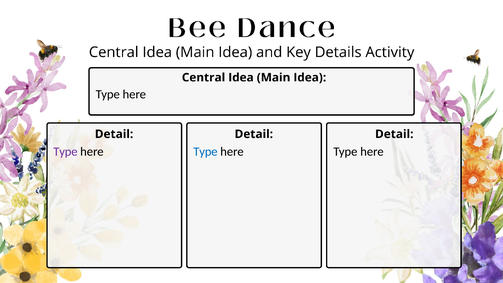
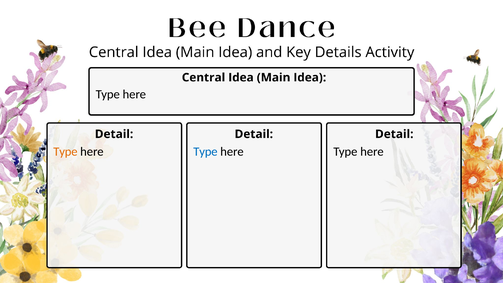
Type at (65, 152) colour: purple -> orange
